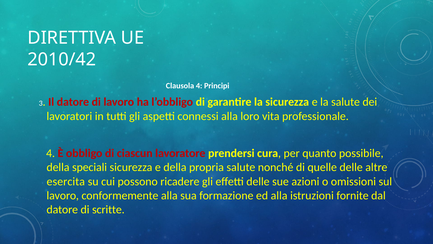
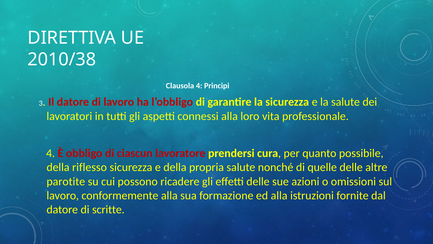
2010/42: 2010/42 -> 2010/38
speciali: speciali -> riflesso
esercita: esercita -> parotite
